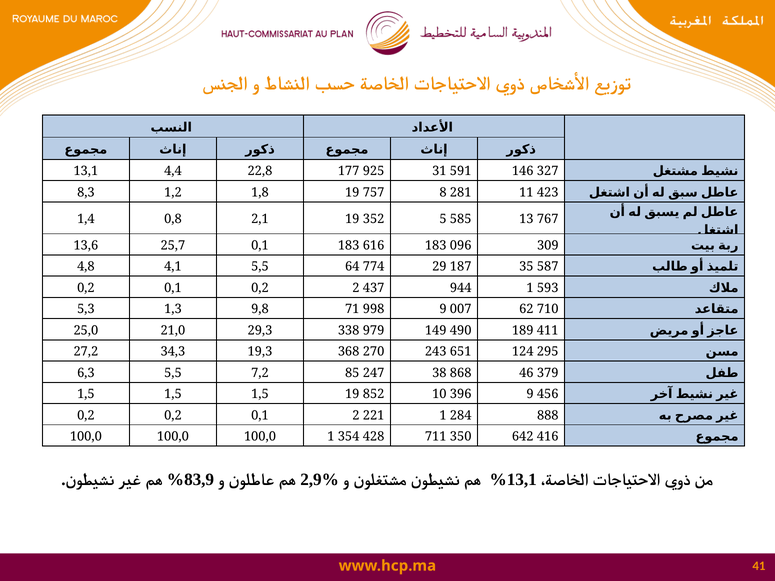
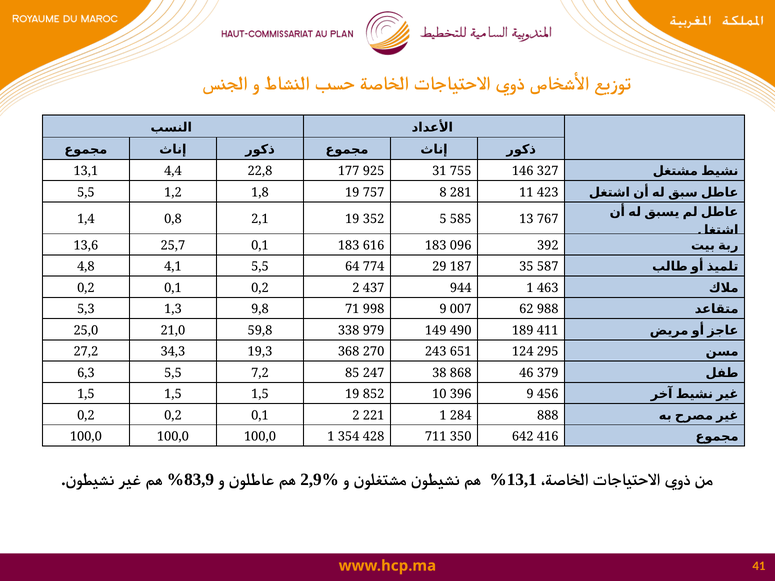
591: 591 -> 755
8,3 at (86, 193): 8,3 -> 5,5
309: 309 -> 392
593: 593 -> 463
710: 710 -> 988
29,3: 29,3 -> 59,8
